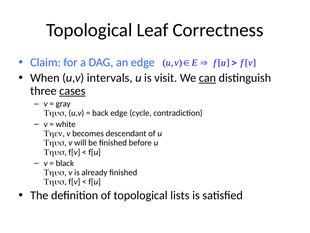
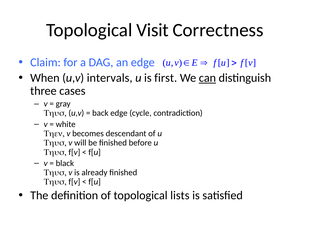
Leaf: Leaf -> Visit
visit: visit -> first
cases underline: present -> none
